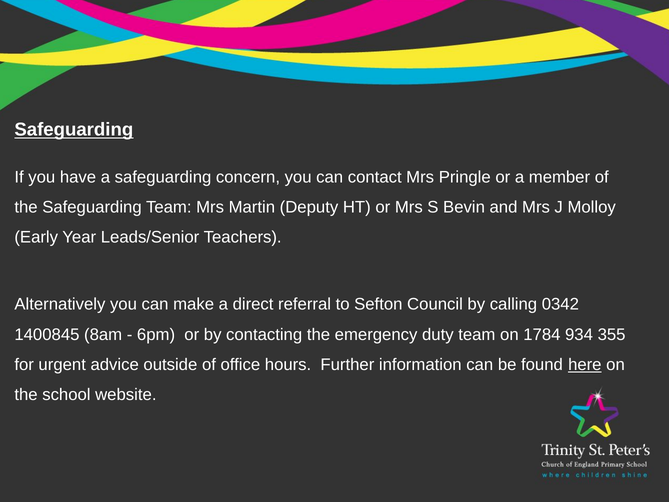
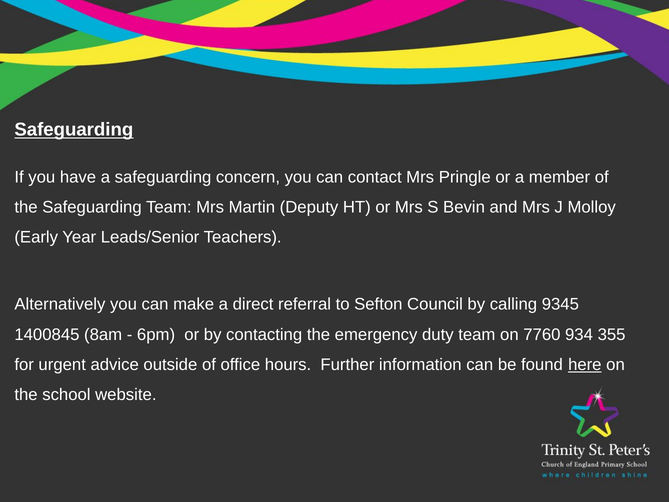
0342: 0342 -> 9345
1784: 1784 -> 7760
